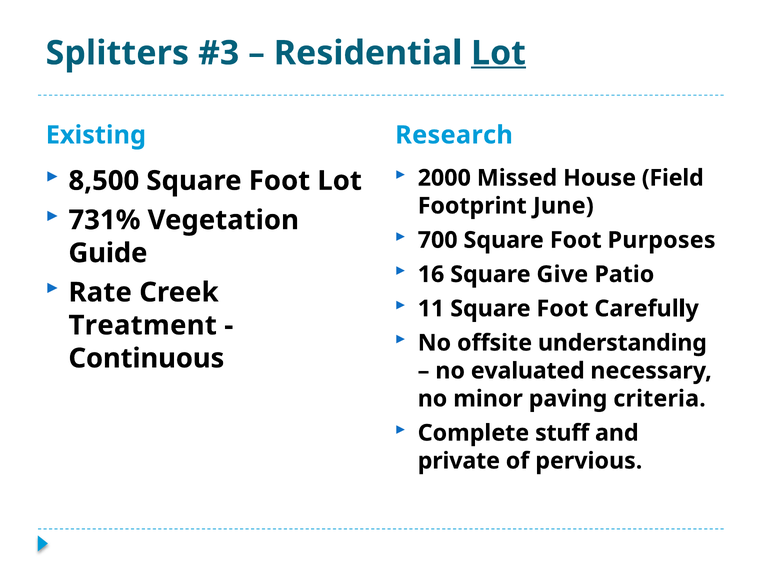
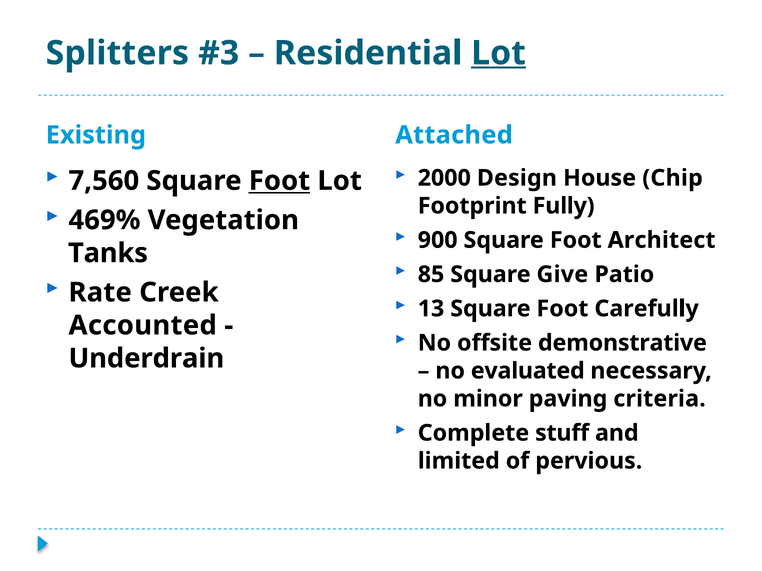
Research: Research -> Attached
Missed: Missed -> Design
Field: Field -> Chip
8,500: 8,500 -> 7,560
Foot at (279, 181) underline: none -> present
June: June -> Fully
731%: 731% -> 469%
700: 700 -> 900
Purposes: Purposes -> Architect
Guide: Guide -> Tanks
16: 16 -> 85
11: 11 -> 13
Treatment: Treatment -> Accounted
understanding: understanding -> demonstrative
Continuous: Continuous -> Underdrain
private: private -> limited
